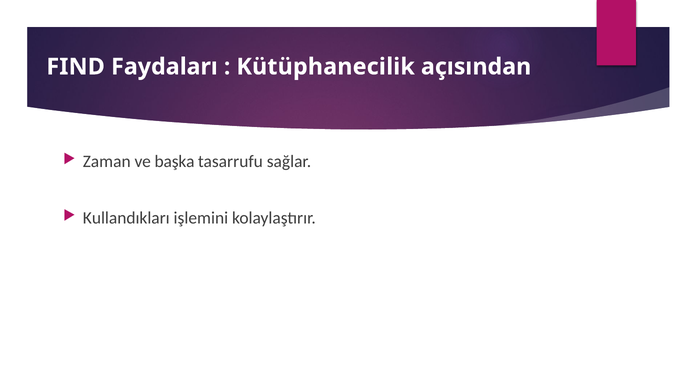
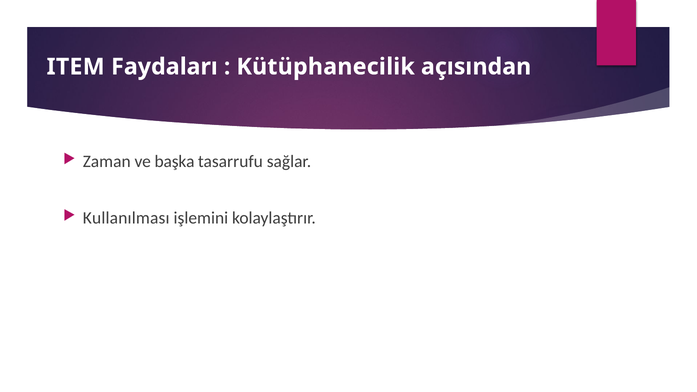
FIND: FIND -> ITEM
Kullandıkları: Kullandıkları -> Kullanılması
